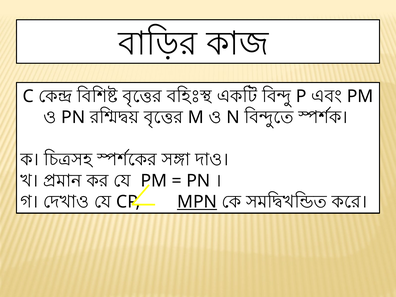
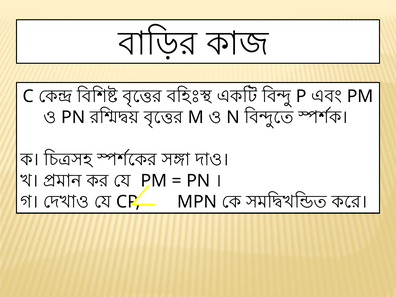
MPN underline: present -> none
